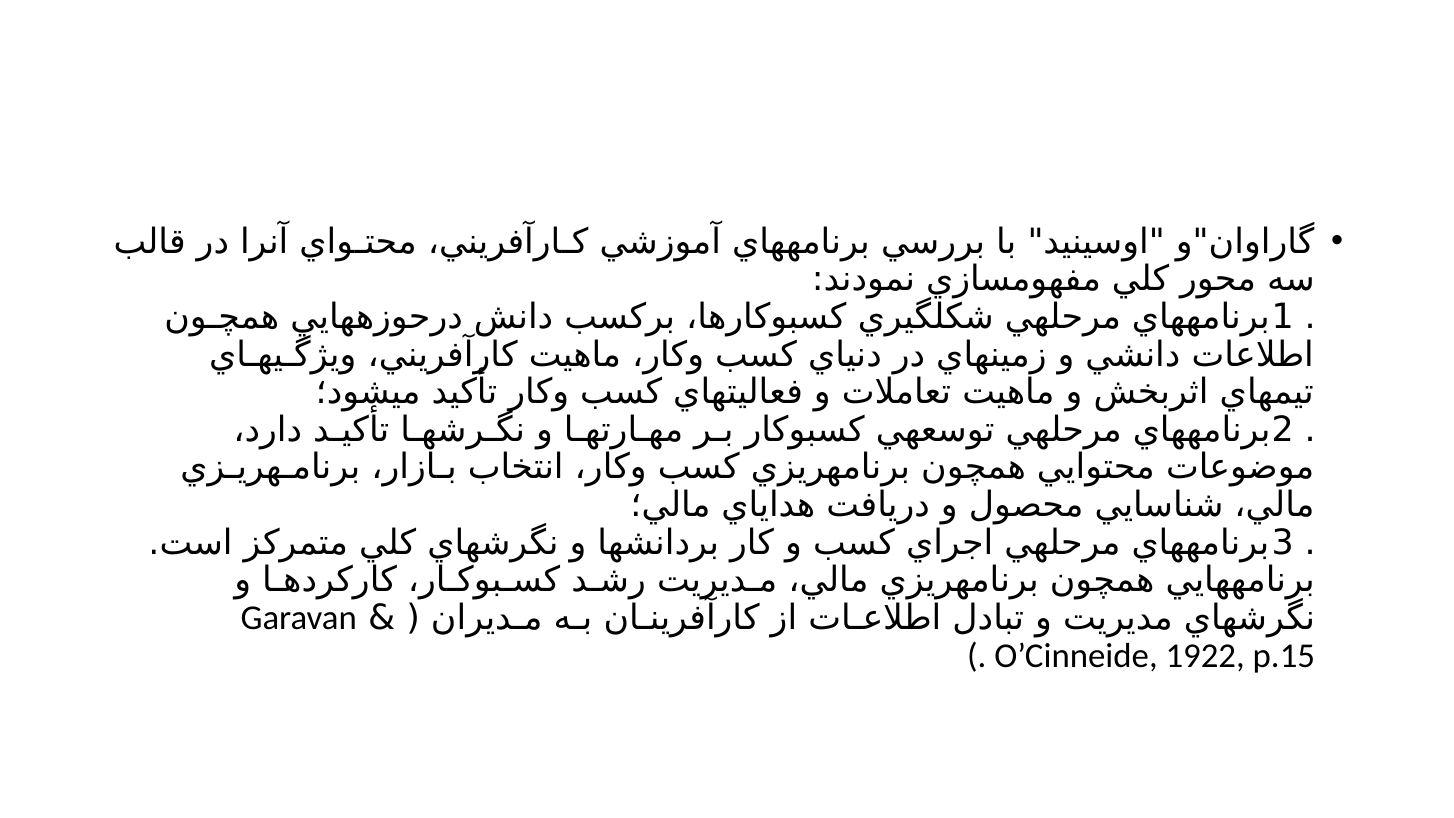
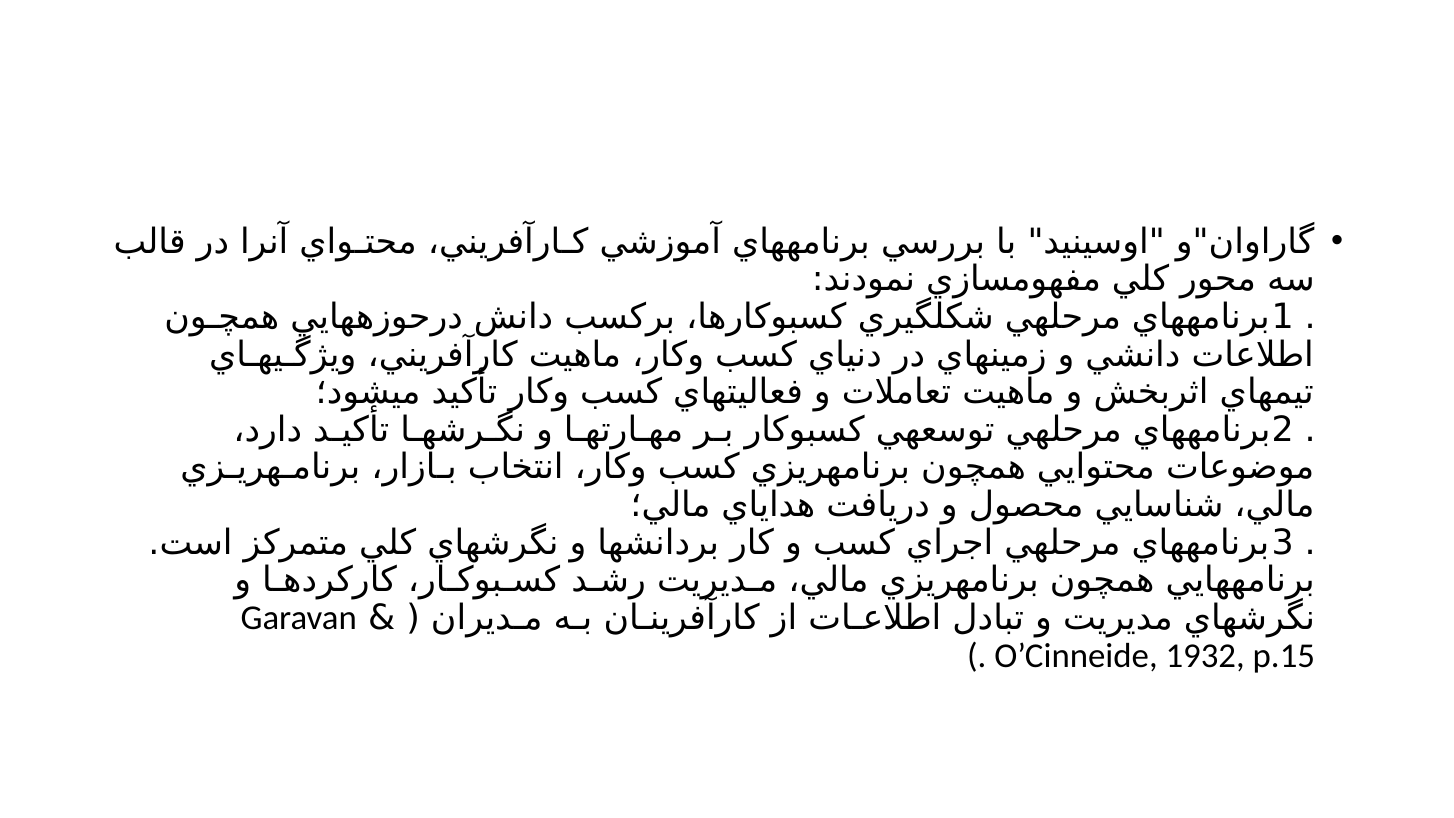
1922: 1922 -> 1932
